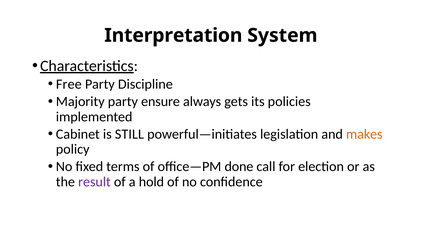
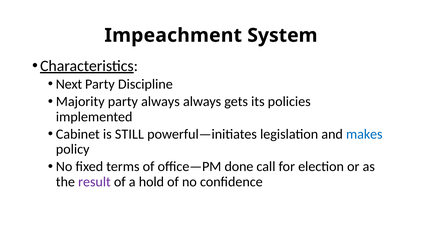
Interpretation: Interpretation -> Impeachment
Free: Free -> Next
party ensure: ensure -> always
makes colour: orange -> blue
